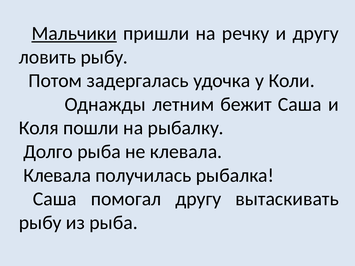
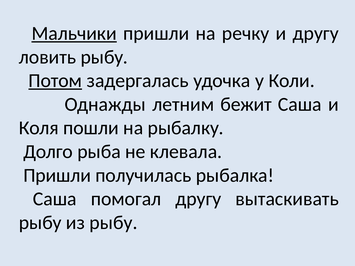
Потом underline: none -> present
Клевала at (57, 175): Клевала -> Пришли
из рыба: рыба -> рыбу
